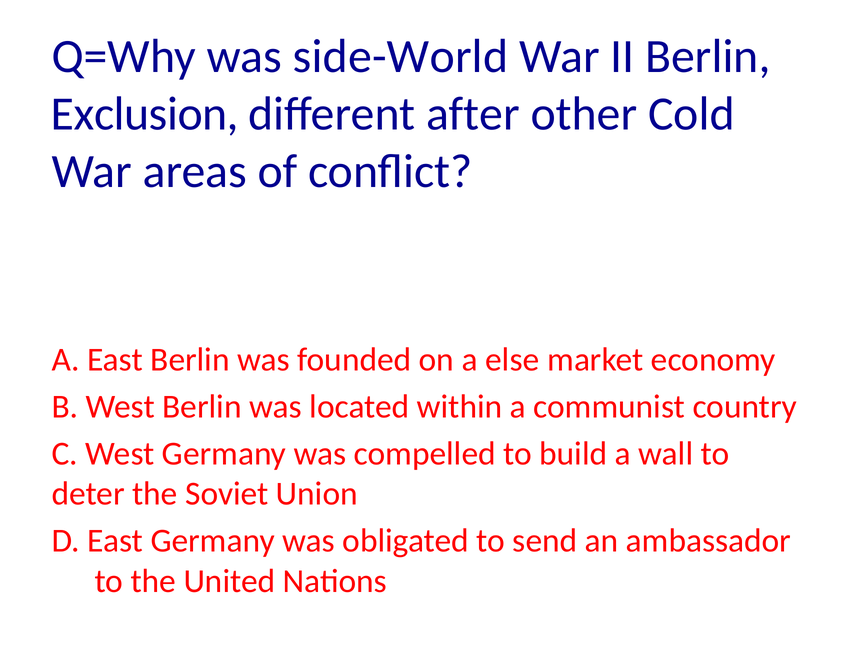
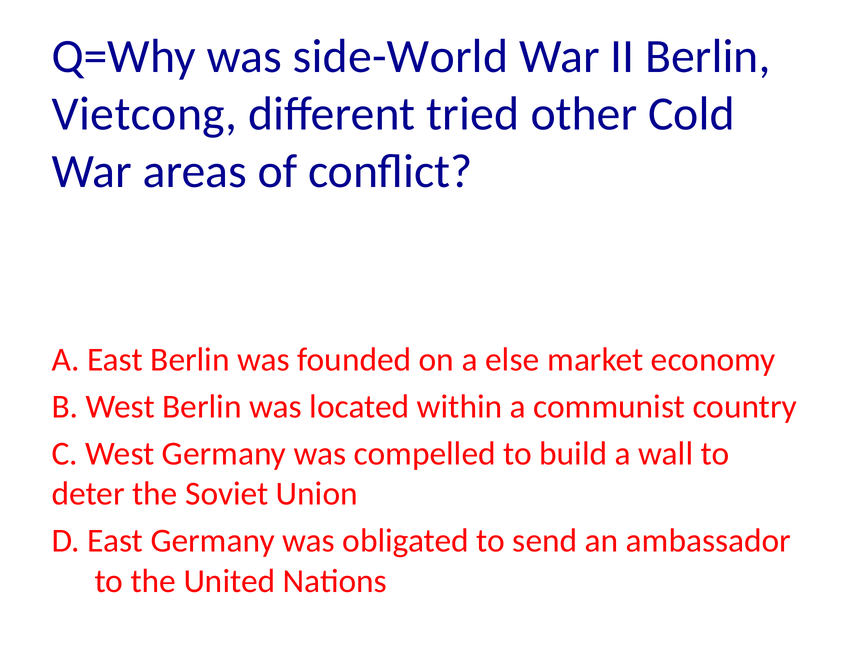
Exclusion: Exclusion -> Vietcong
after: after -> tried
